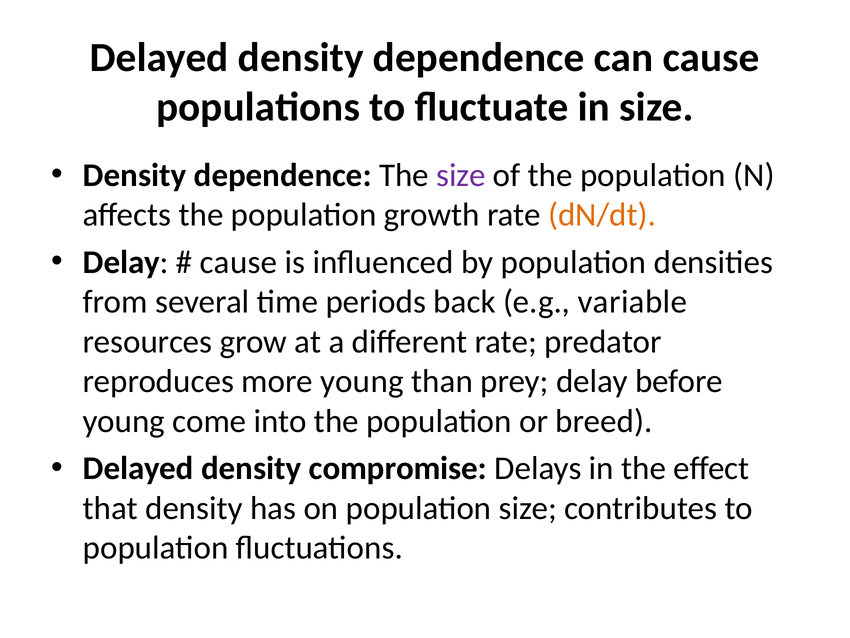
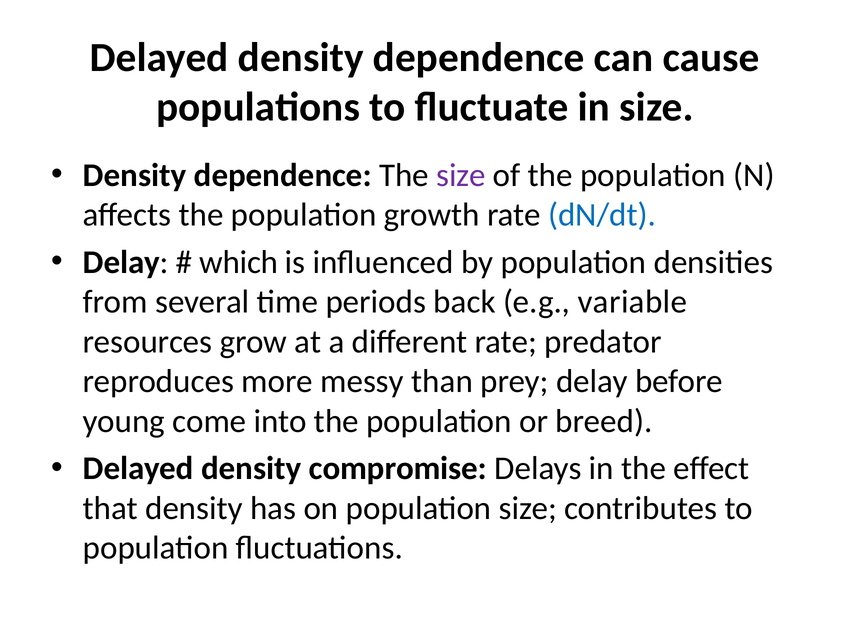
dN/dt colour: orange -> blue
cause at (238, 262): cause -> which
more young: young -> messy
